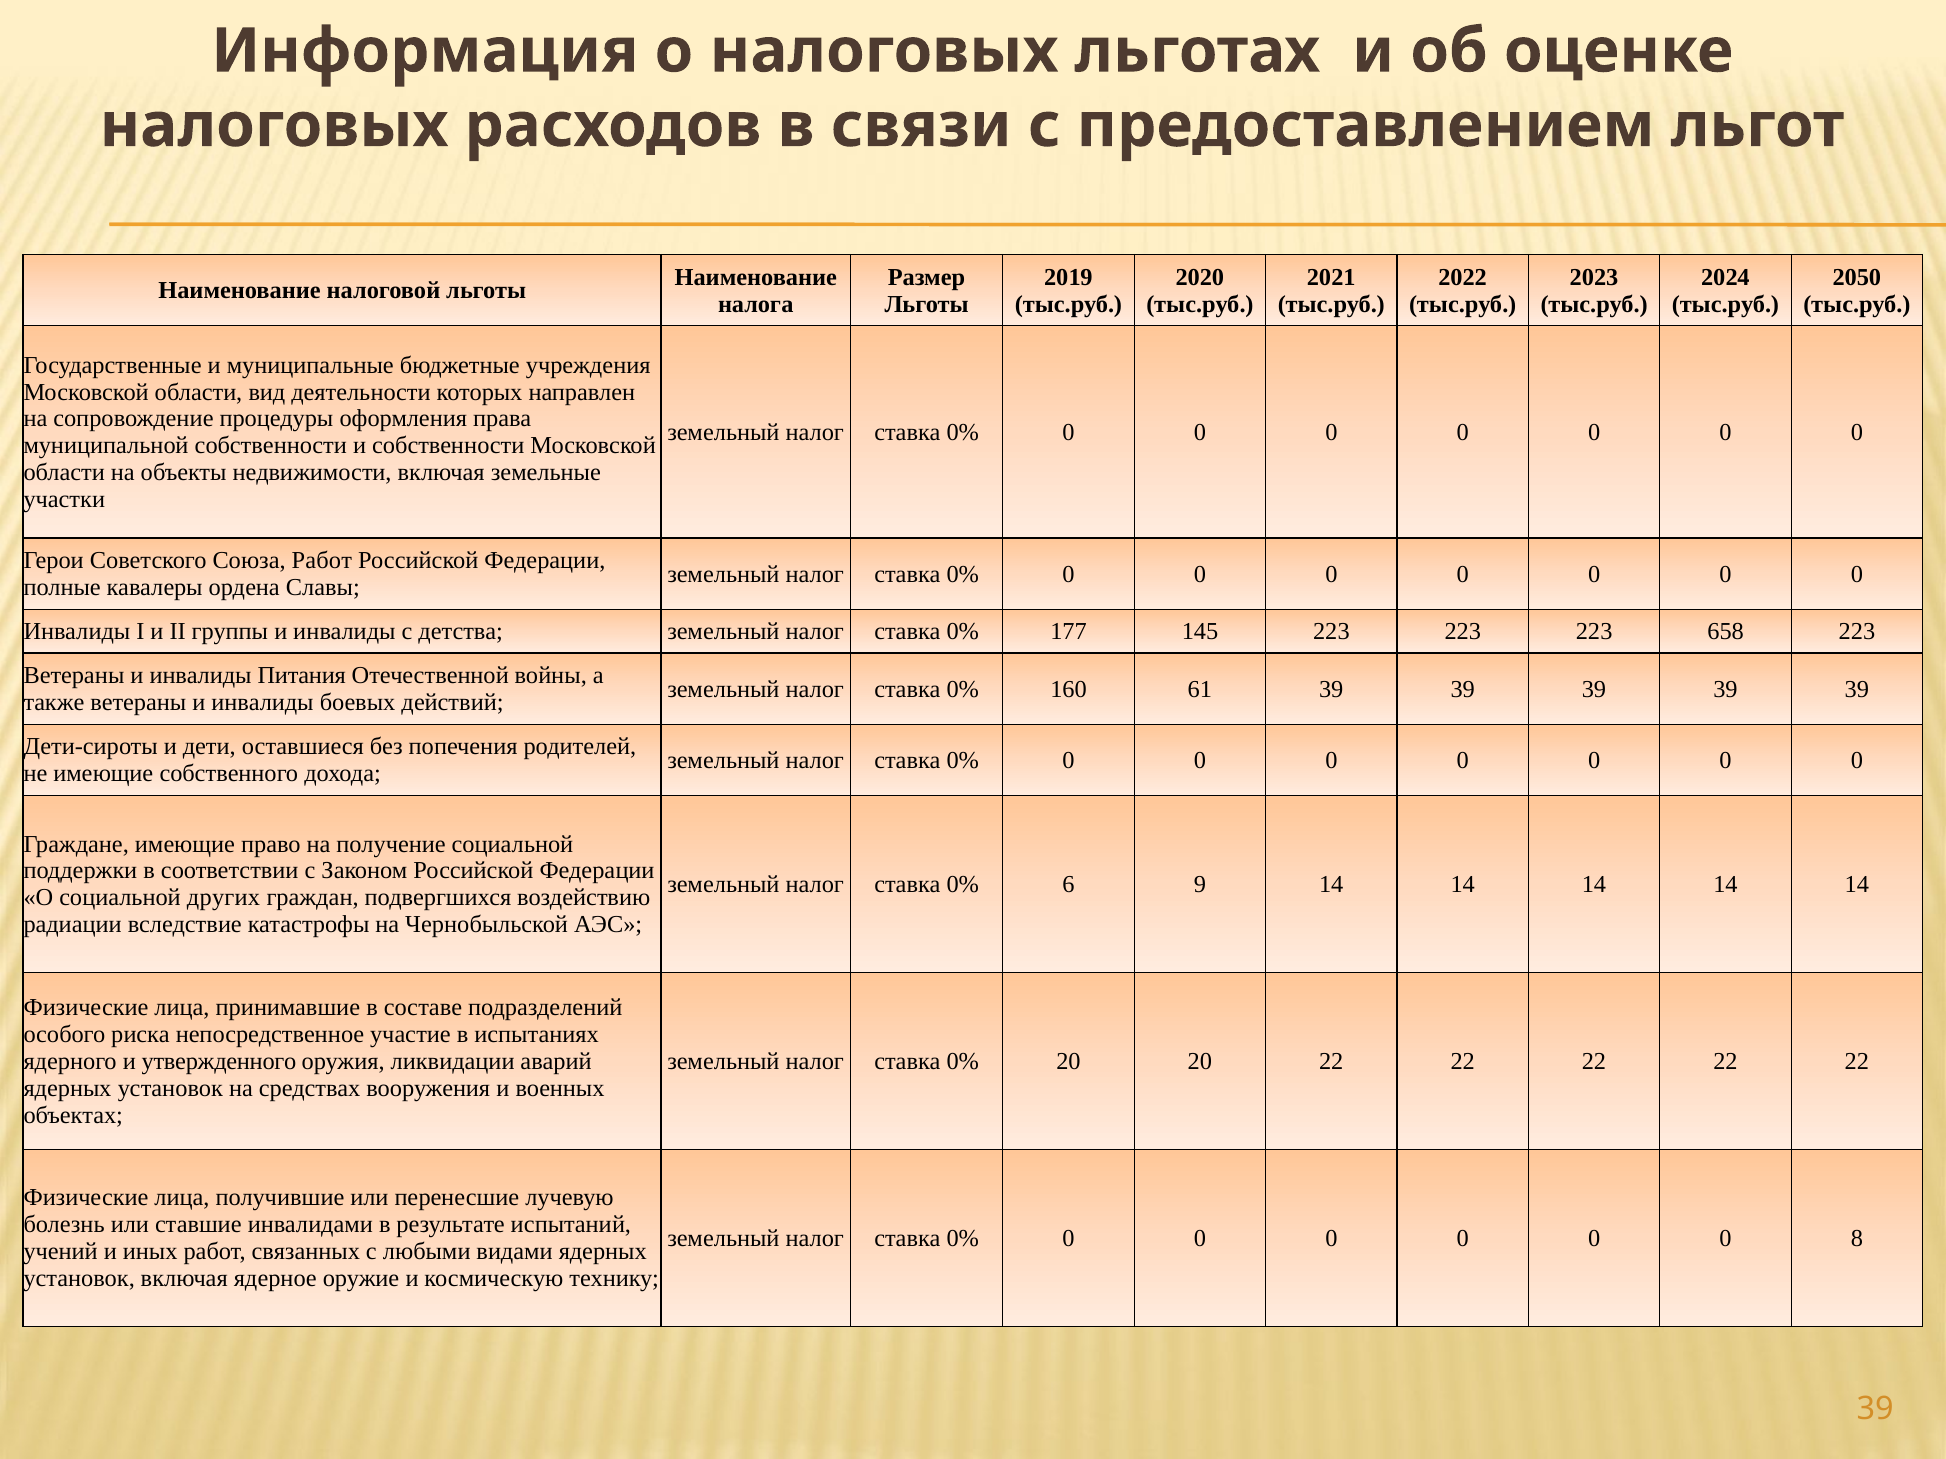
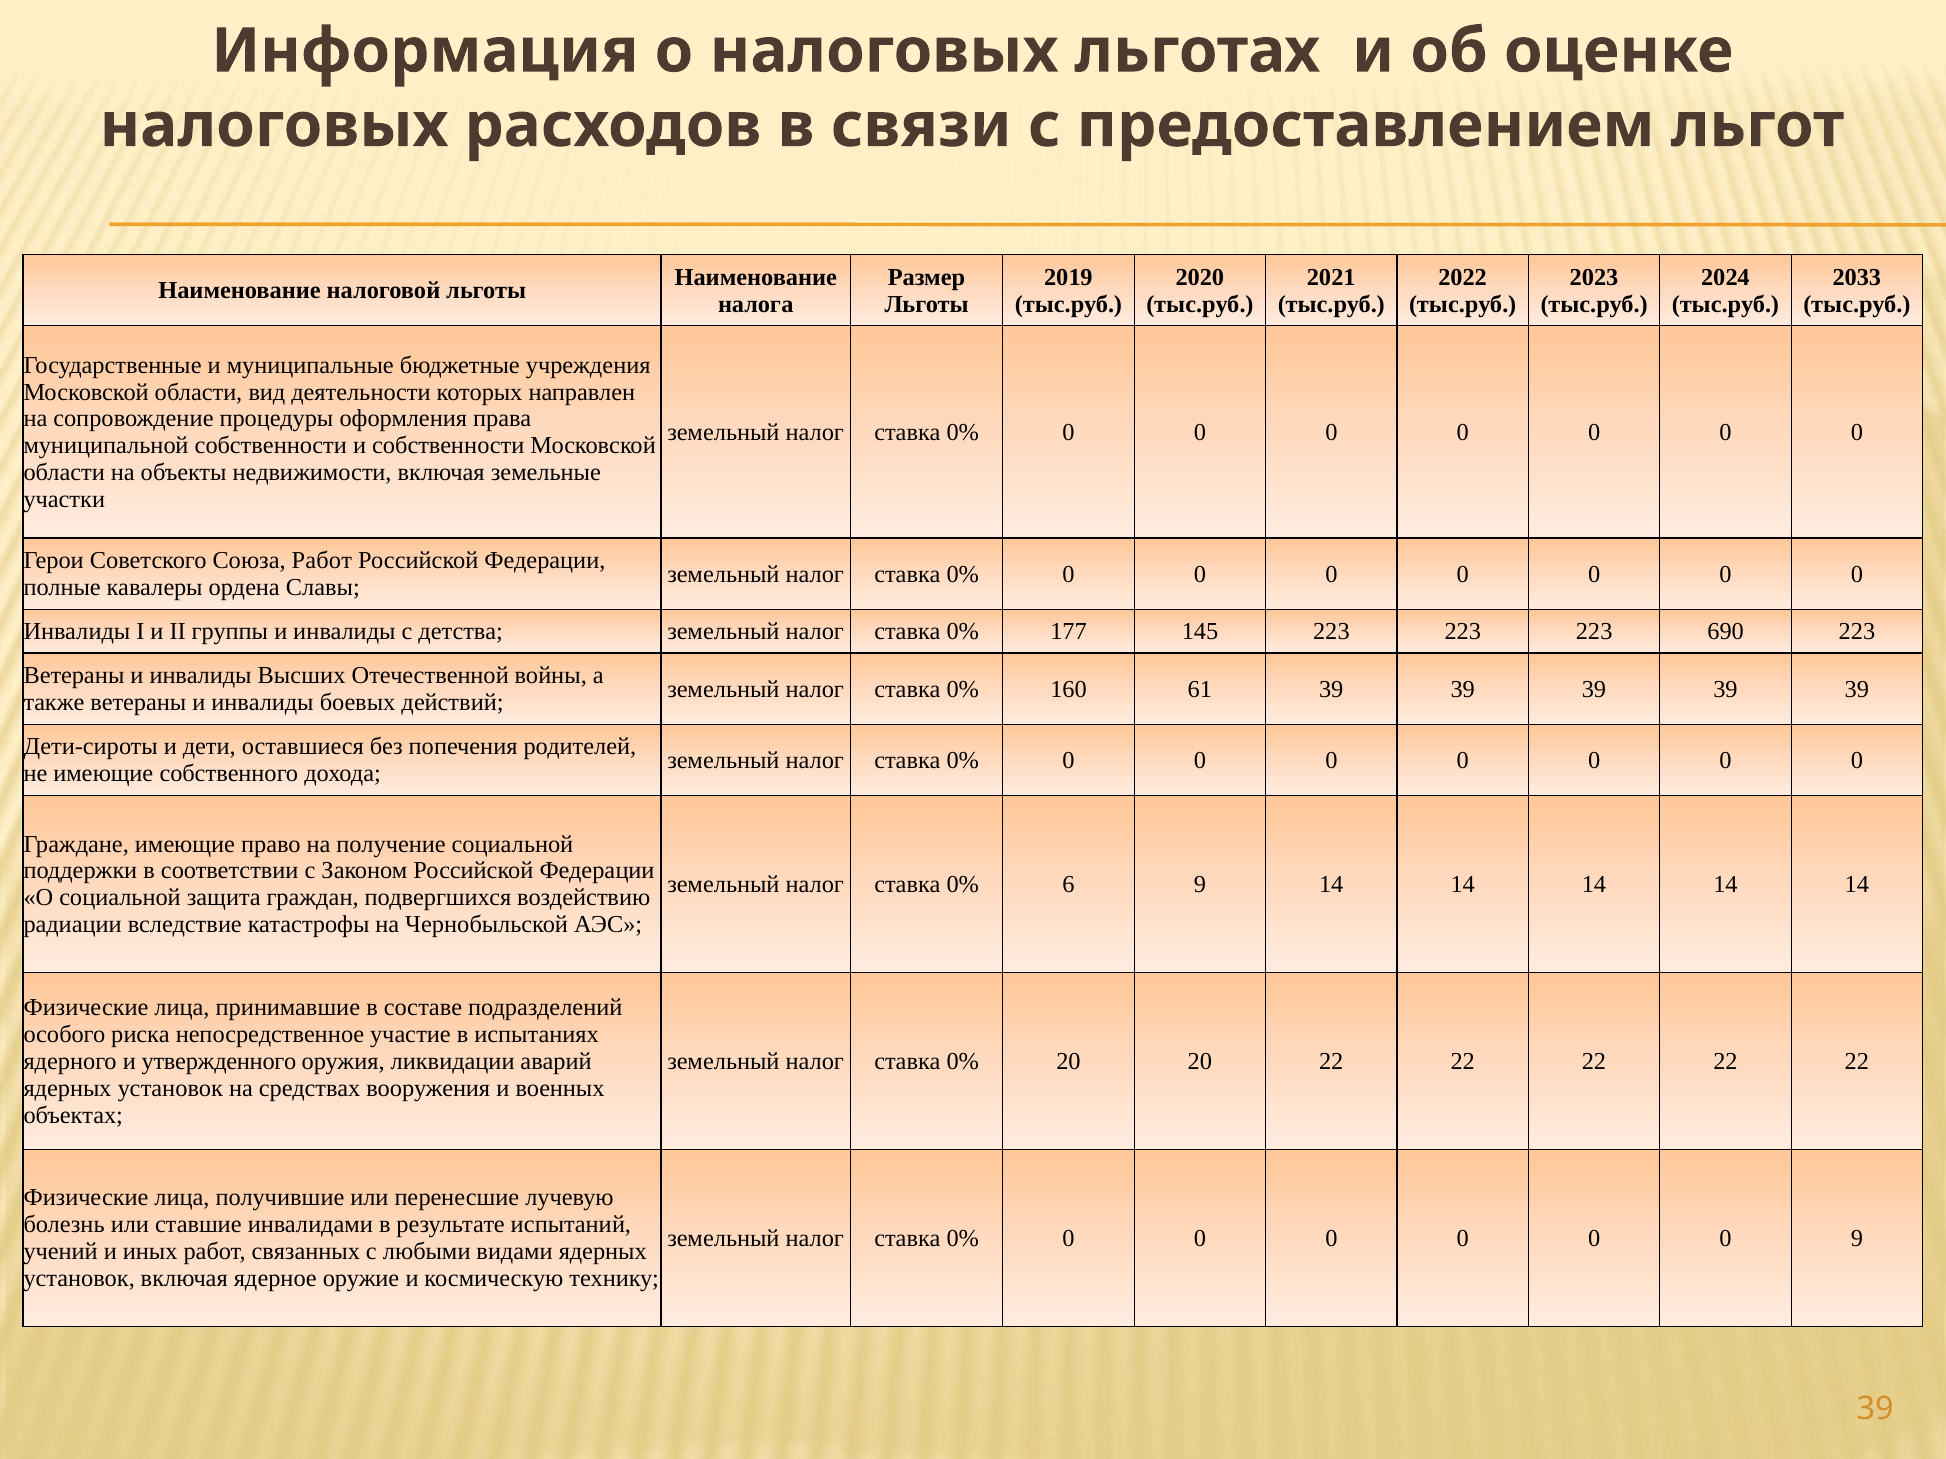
2050: 2050 -> 2033
658: 658 -> 690
Питания: Питания -> Высших
других: других -> защита
0 8: 8 -> 9
